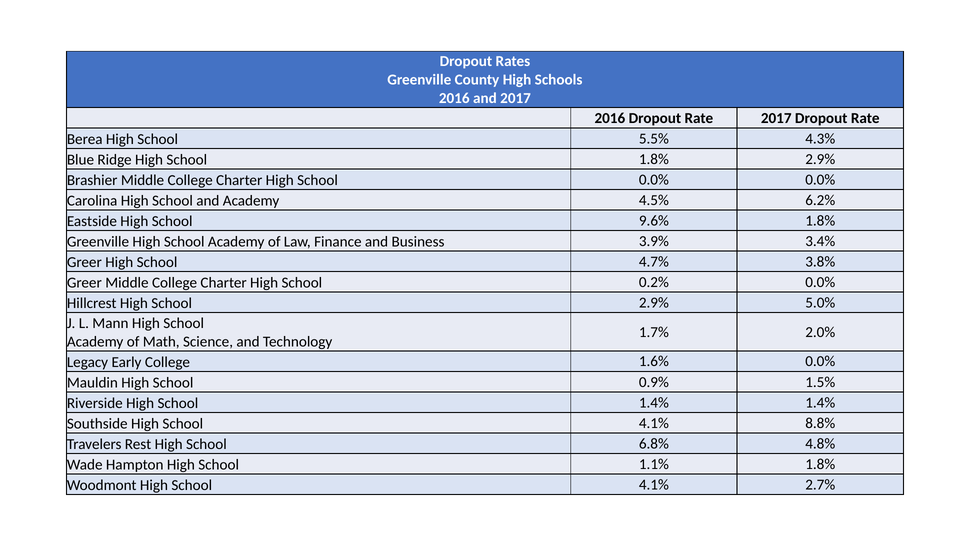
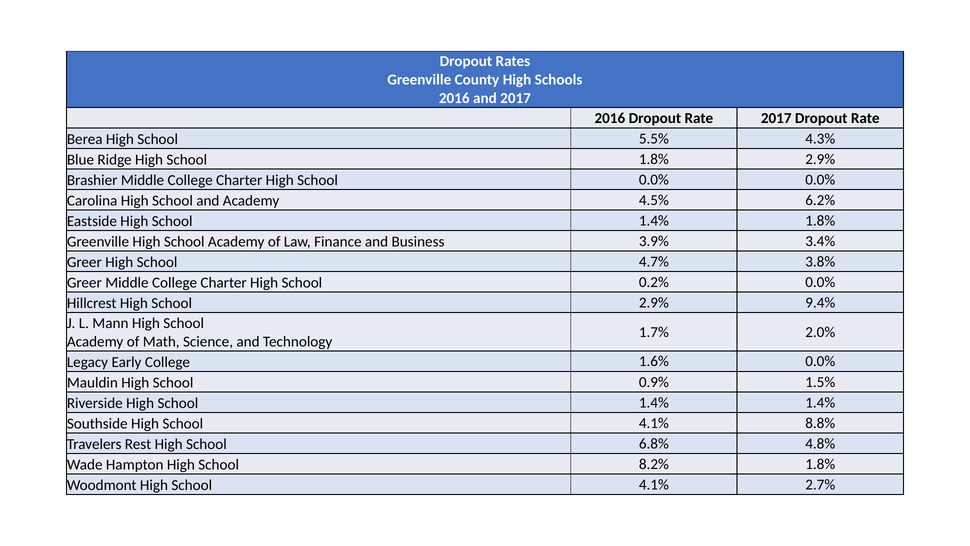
Eastside High School 9.6%: 9.6% -> 1.4%
5.0%: 5.0% -> 9.4%
1.1%: 1.1% -> 8.2%
